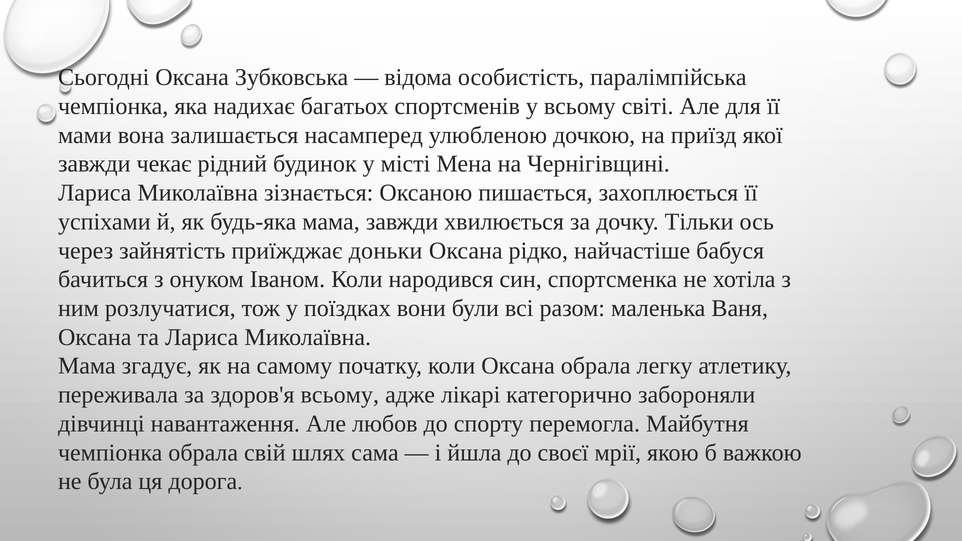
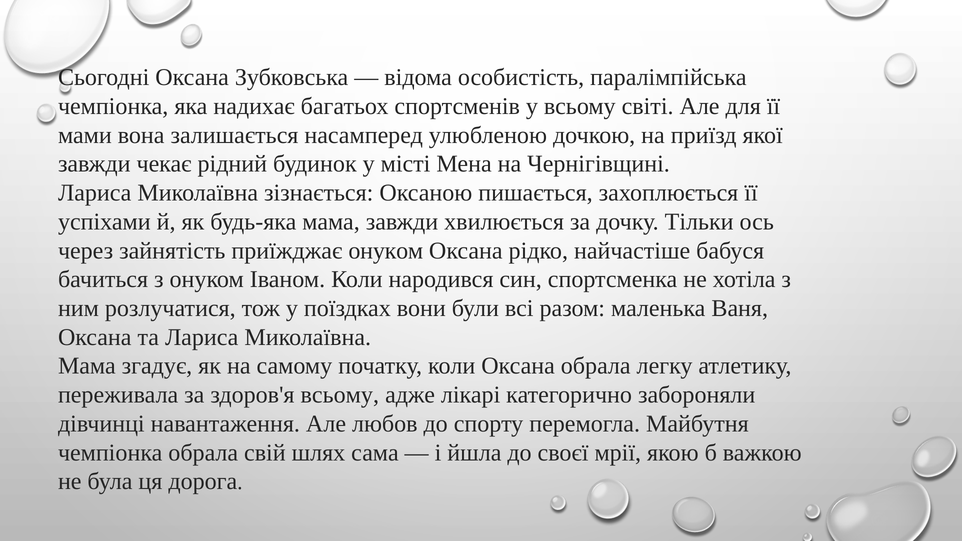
приїжджає доньки: доньки -> онуком
